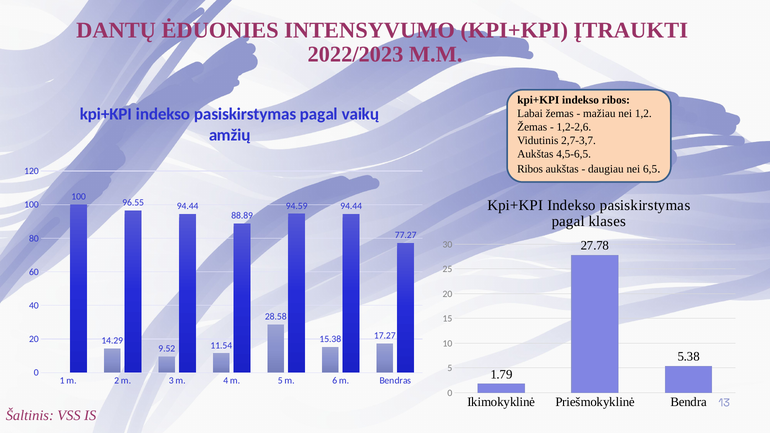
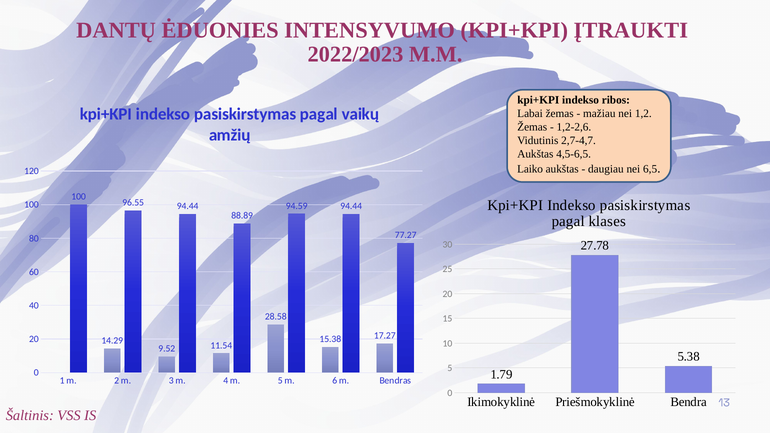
2,7-3,7: 2,7-3,7 -> 2,7-4,7
Ribos at (530, 169): Ribos -> Laiko
